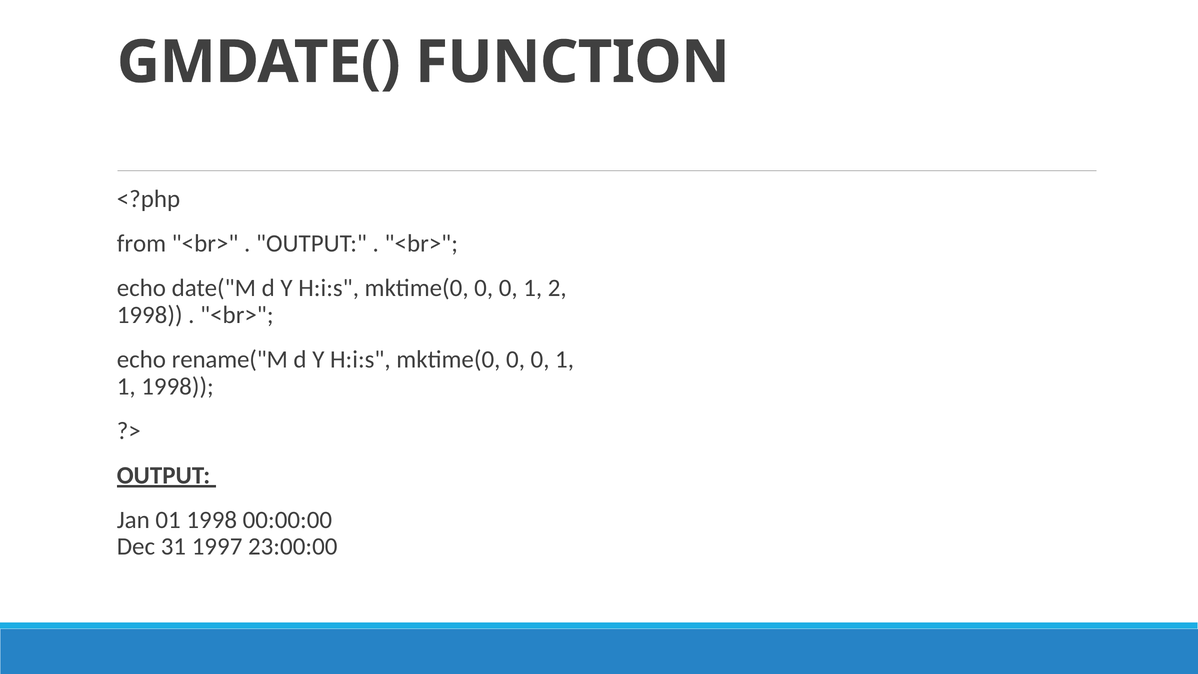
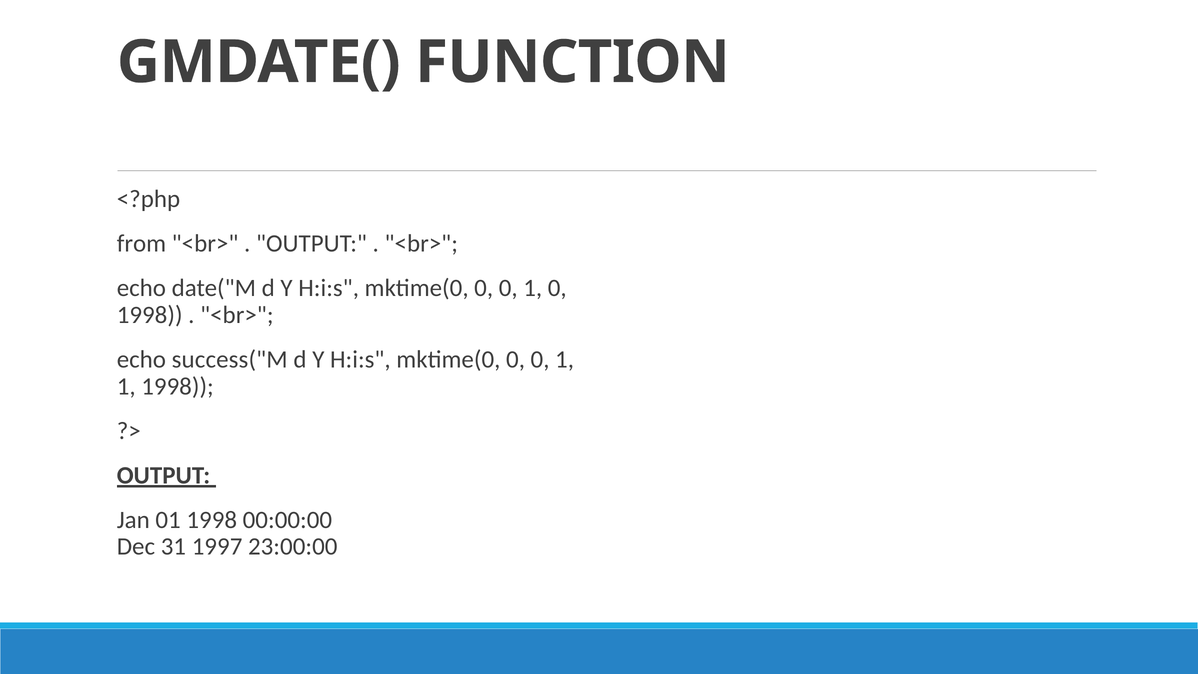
1 2: 2 -> 0
rename("M: rename("M -> success("M
